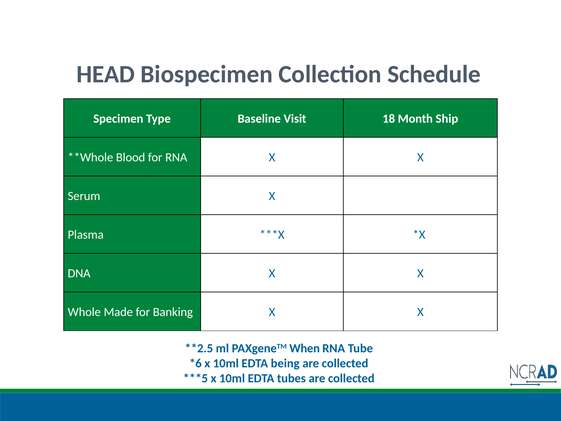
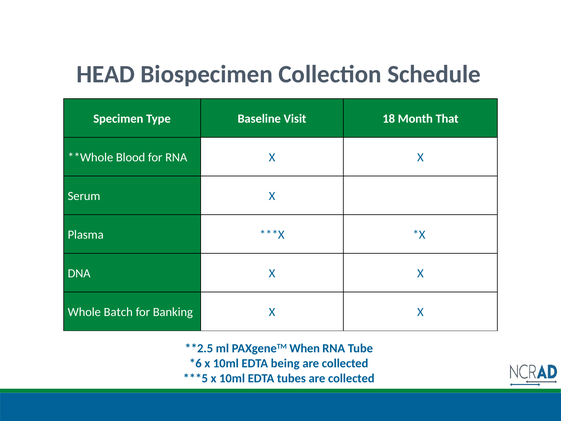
Ship: Ship -> That
Made: Made -> Batch
